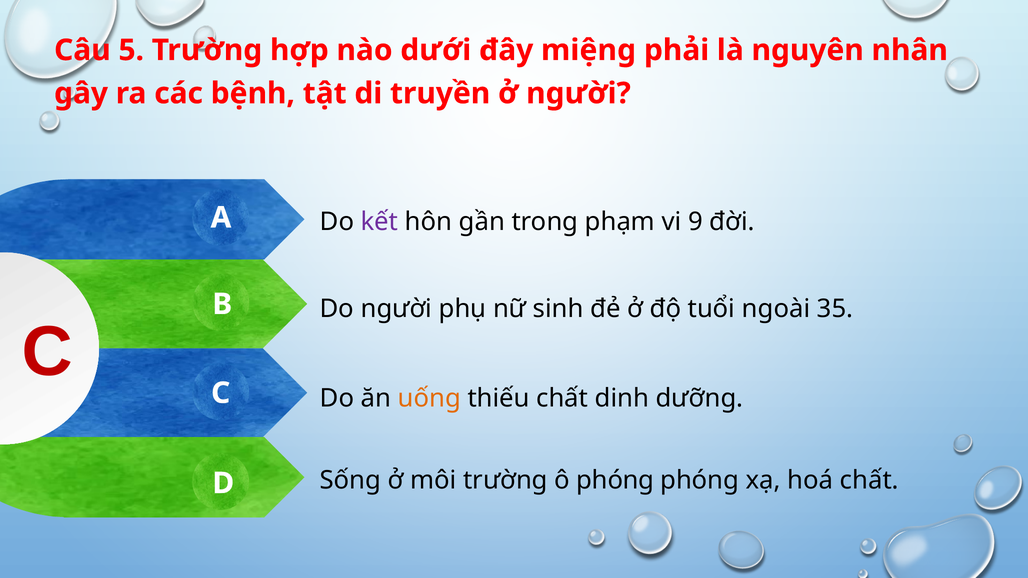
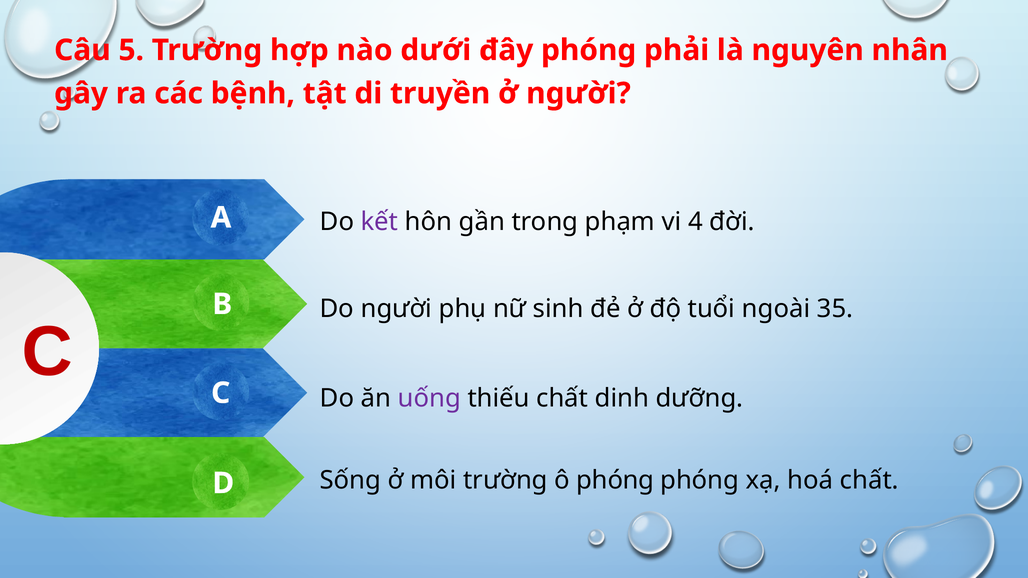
đây miệng: miệng -> phóng
9: 9 -> 4
uống colour: orange -> purple
